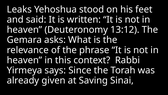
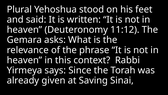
Leaks: Leaks -> Plural
13:12: 13:12 -> 11:12
